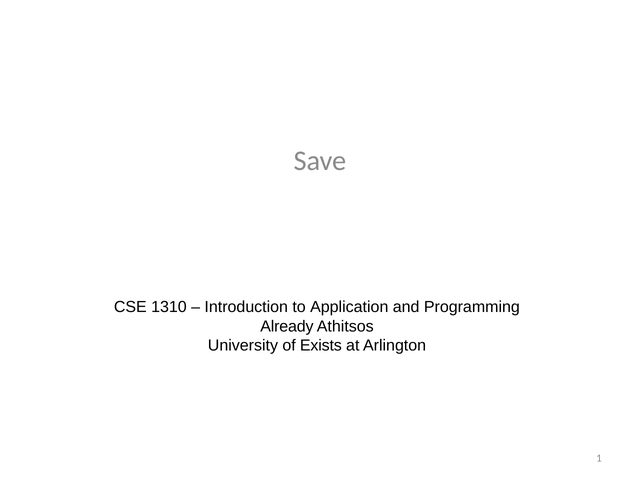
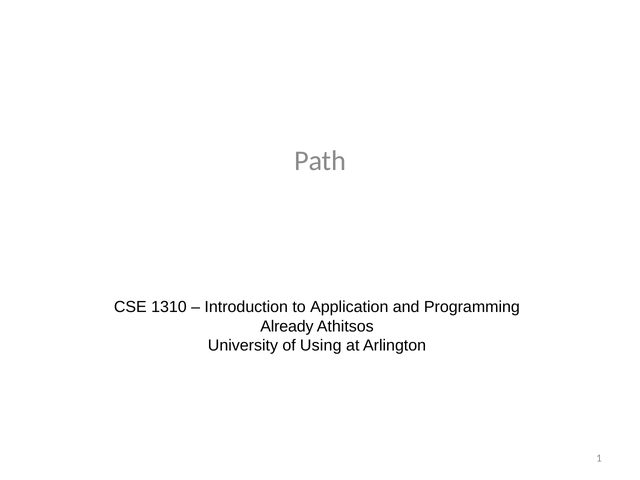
Save: Save -> Path
Exists: Exists -> Using
